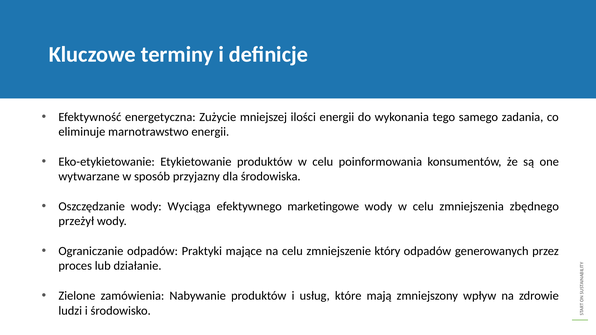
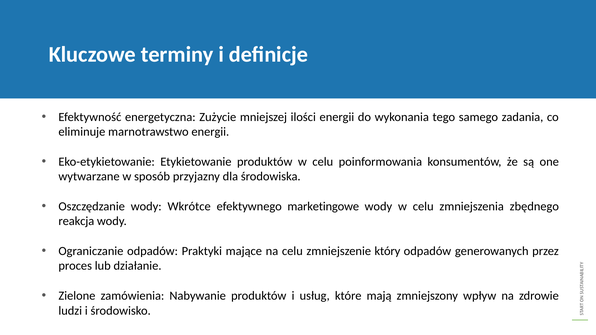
Wyciąga: Wyciąga -> Wkrótce
przeżył: przeżył -> reakcja
